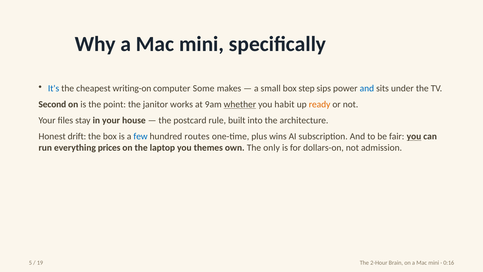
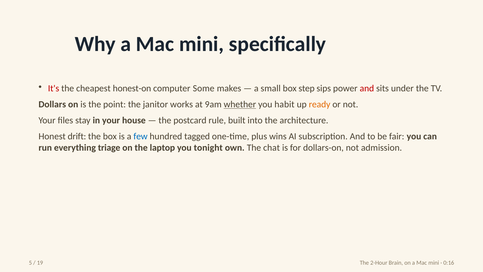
It's colour: blue -> red
writing-on: writing-on -> honest-on
and at (367, 88) colour: blue -> red
Second: Second -> Dollars
routes: routes -> tagged
you at (414, 136) underline: present -> none
prices: prices -> triage
themes: themes -> tonight
only: only -> chat
